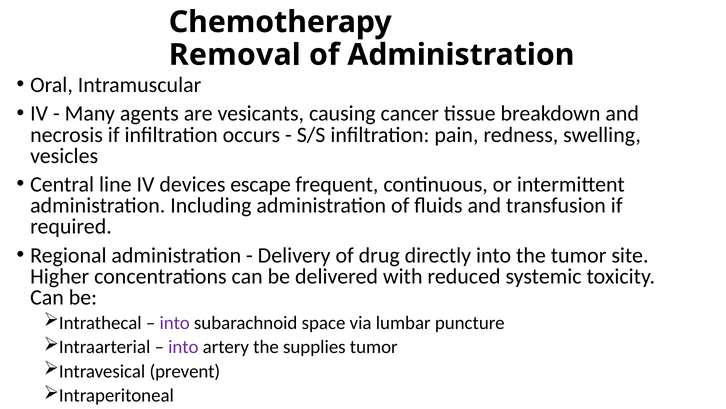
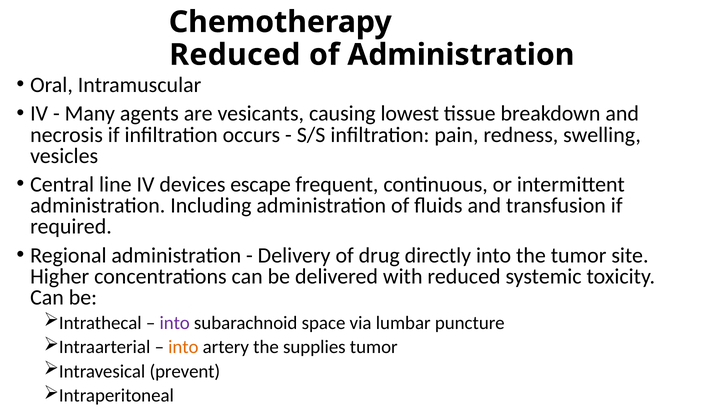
Removal at (235, 55): Removal -> Reduced
cancer: cancer -> lowest
into at (183, 347) colour: purple -> orange
